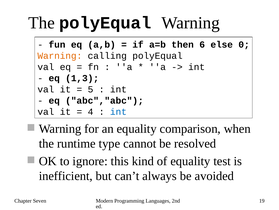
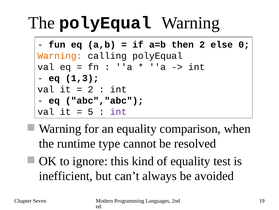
then 6: 6 -> 2
5 at (91, 89): 5 -> 2
4: 4 -> 5
int at (118, 111) colour: blue -> purple
